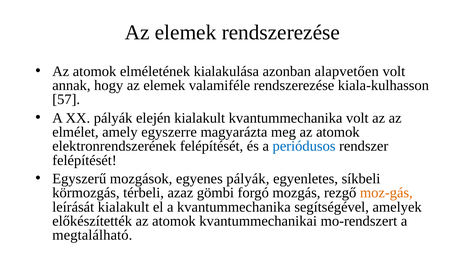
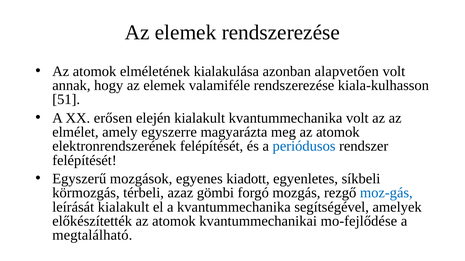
57: 57 -> 51
XX pályák: pályák -> erősen
egyenes pályák: pályák -> kiadott
moz-gás colour: orange -> blue
mo-rendszert: mo-rendszert -> mo-fejlődése
